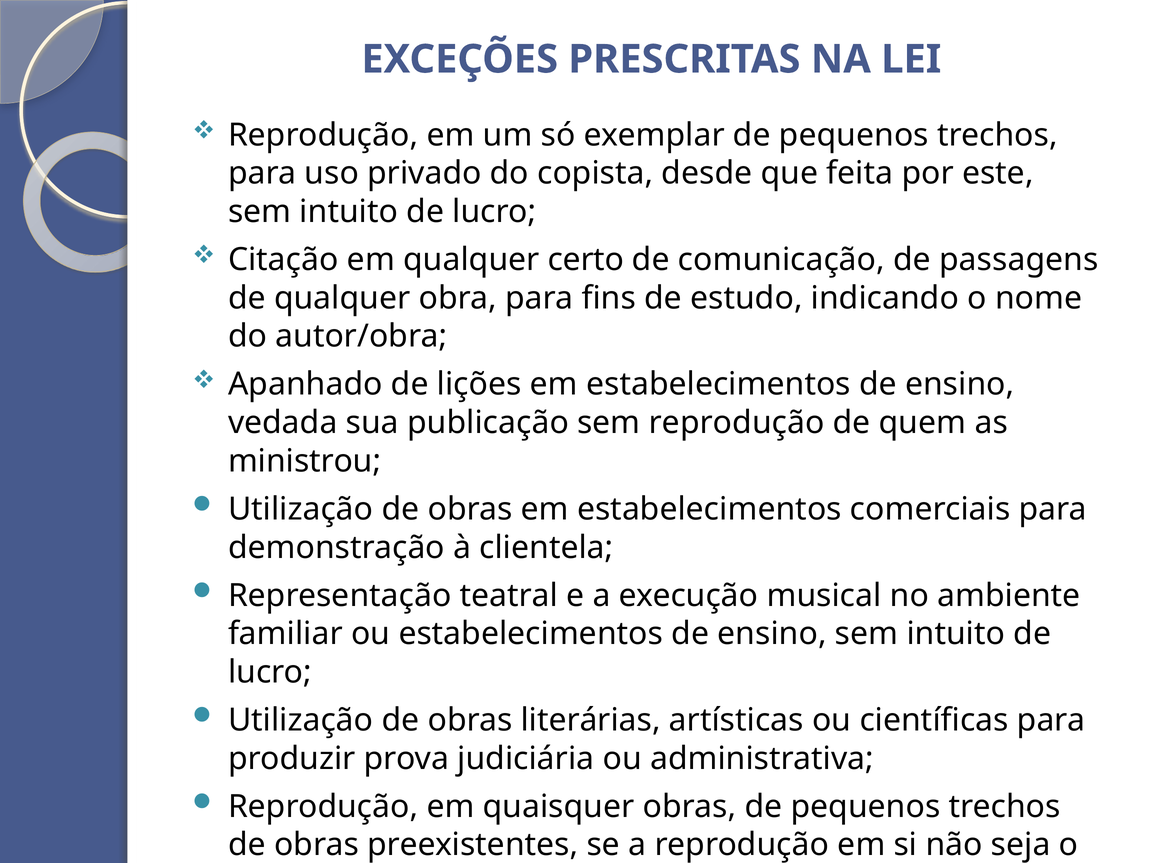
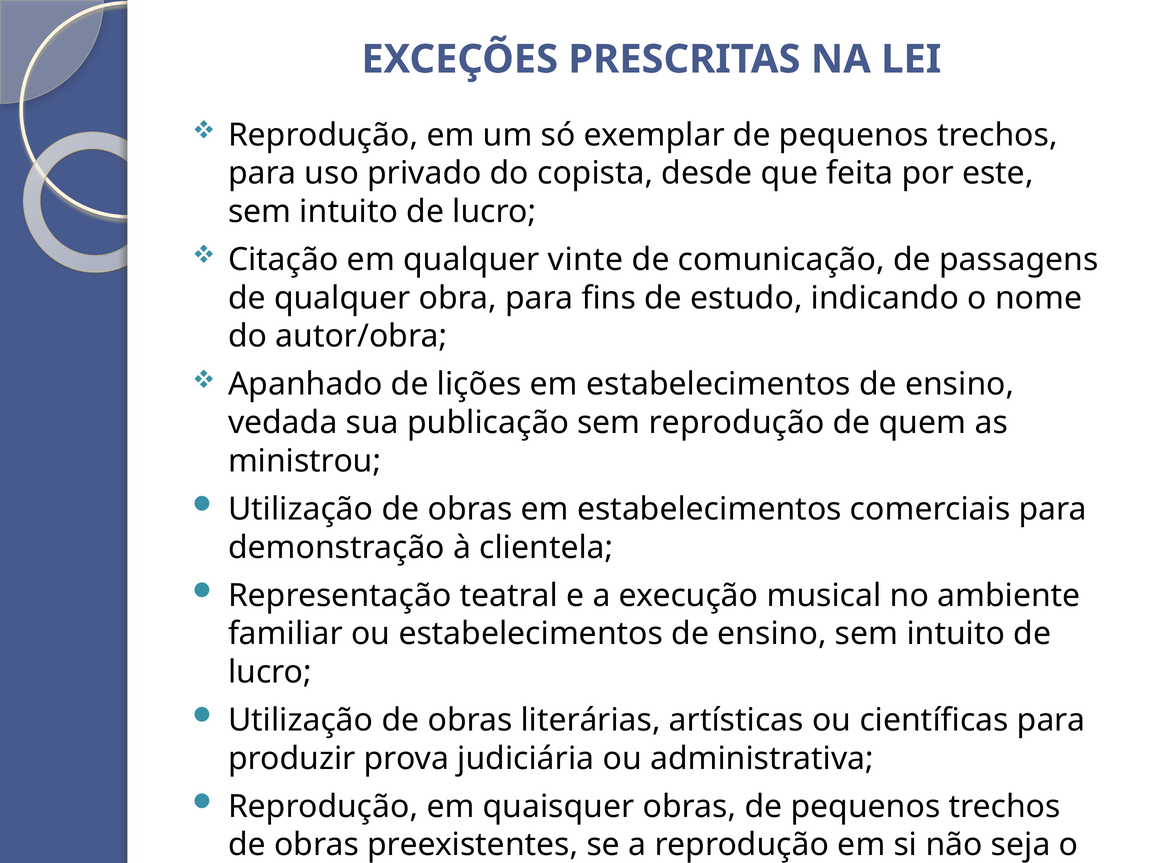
certo: certo -> vinte
